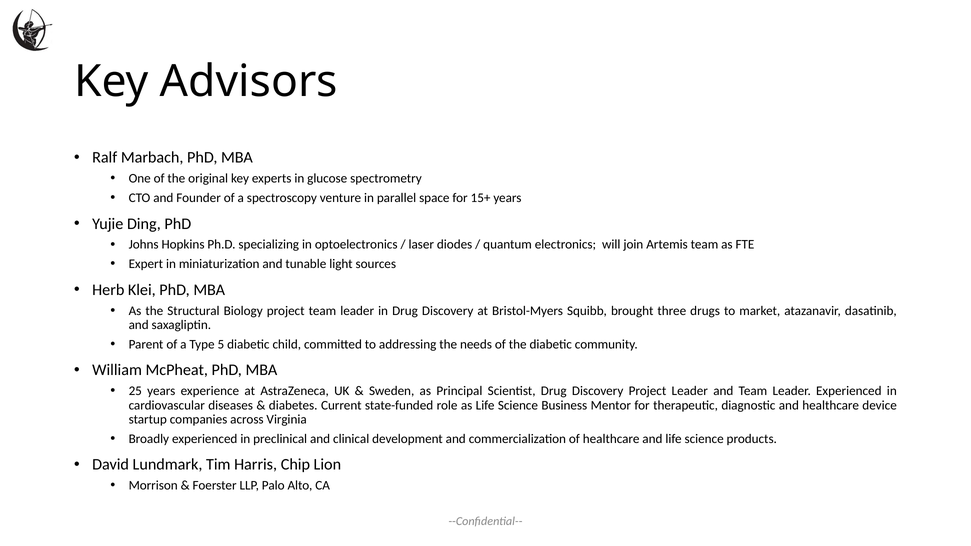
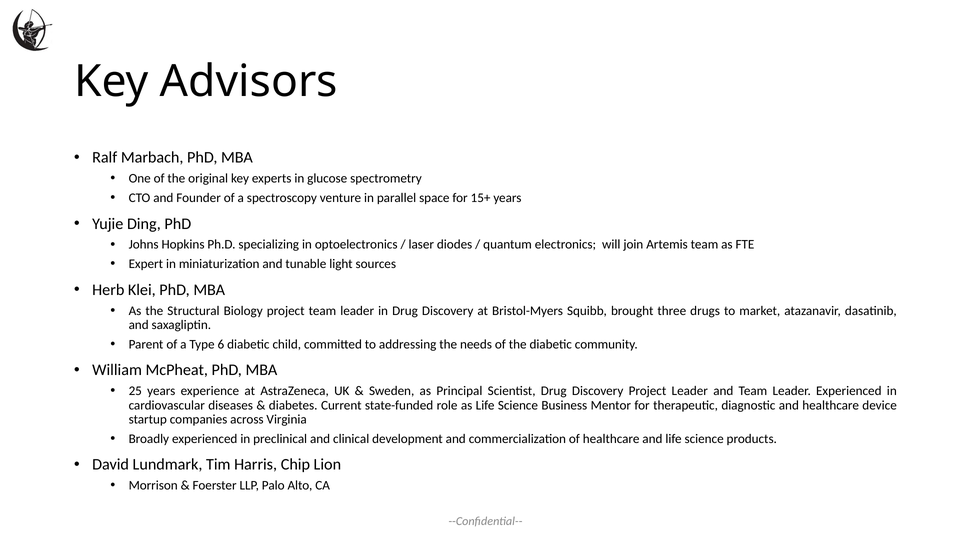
5: 5 -> 6
